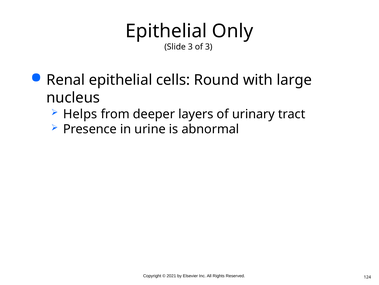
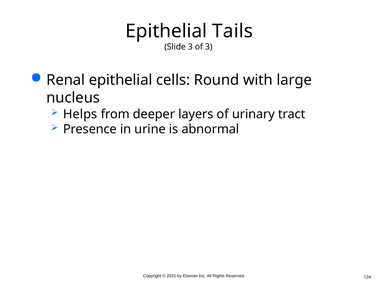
Only: Only -> Tails
